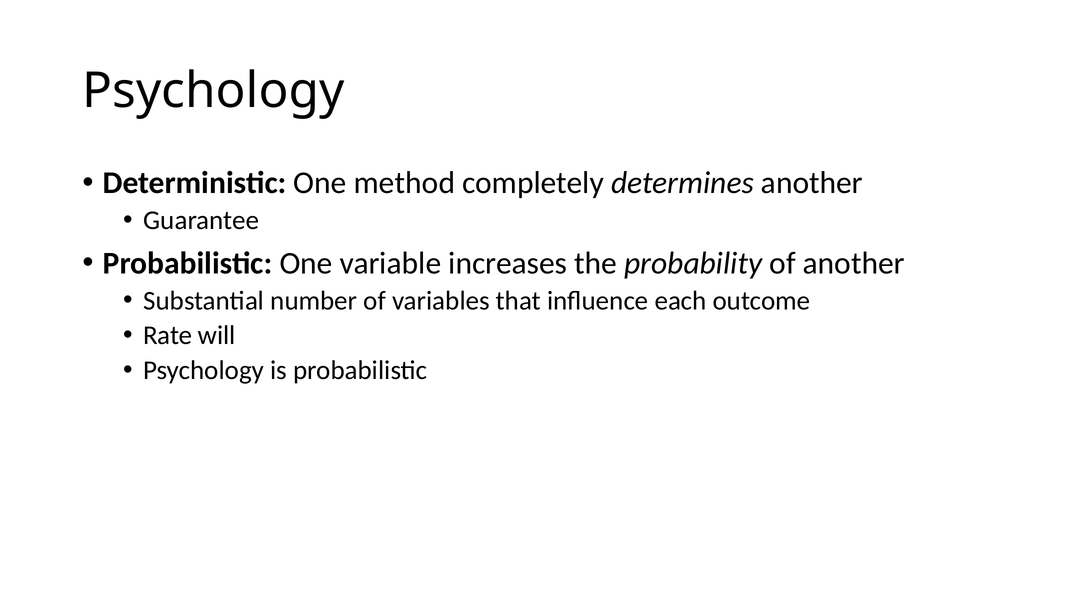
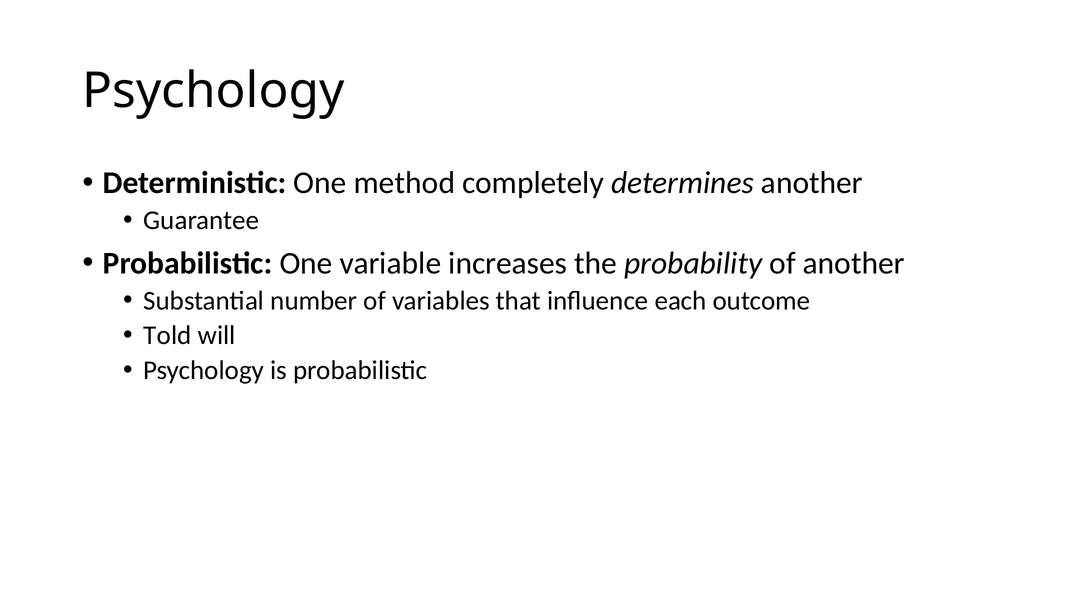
Rate: Rate -> Told
